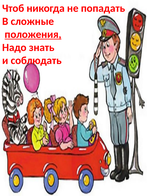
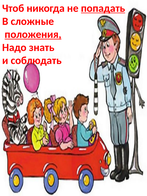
попадать underline: none -> present
